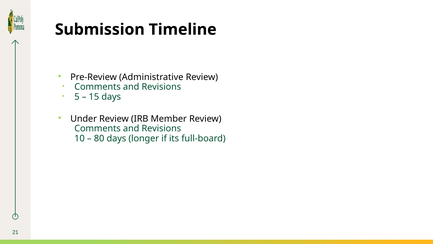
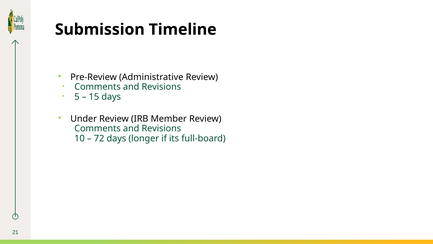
80: 80 -> 72
